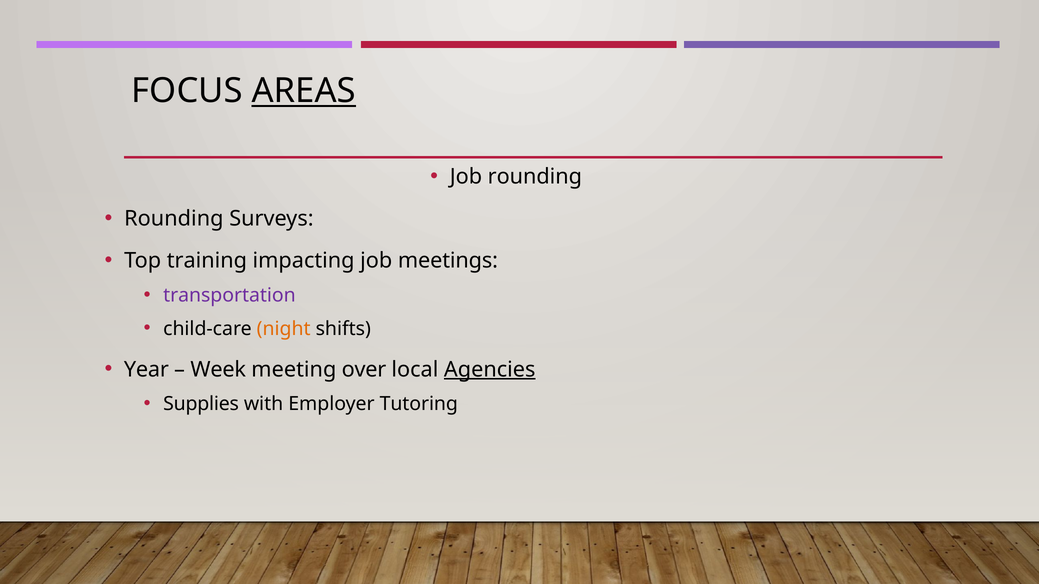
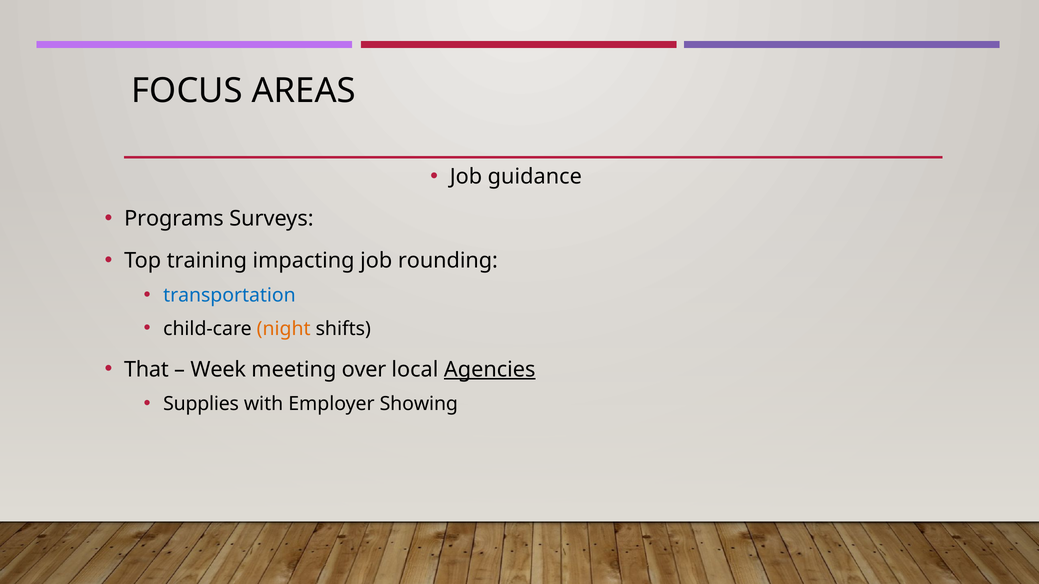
AREAS underline: present -> none
Job rounding: rounding -> guidance
Rounding at (174, 219): Rounding -> Programs
meetings: meetings -> rounding
transportation colour: purple -> blue
Year: Year -> That
Tutoring: Tutoring -> Showing
